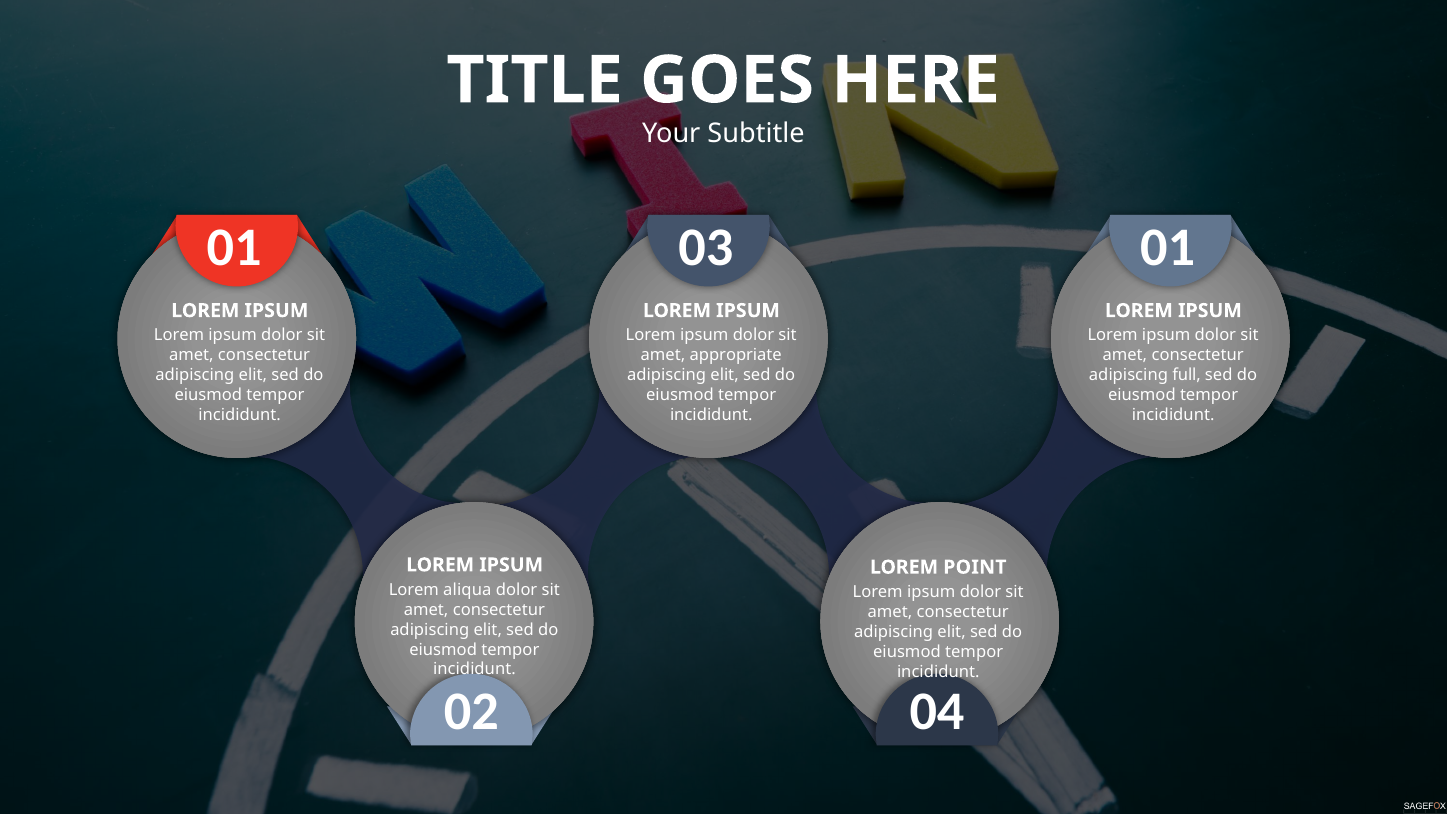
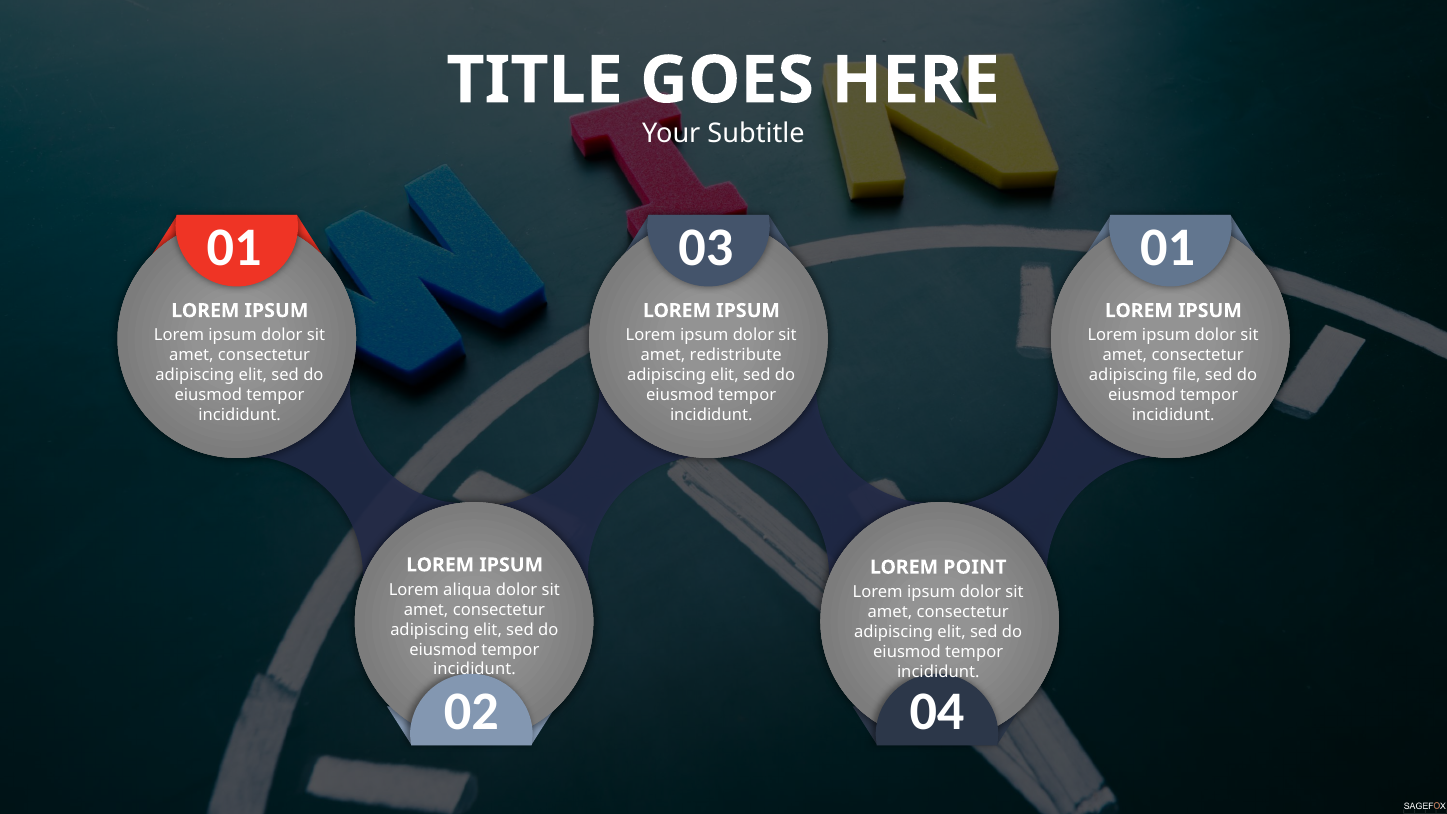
appropriate: appropriate -> redistribute
full: full -> file
